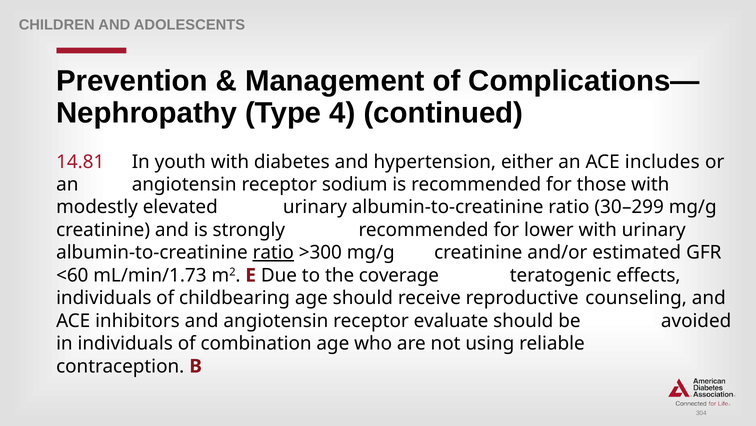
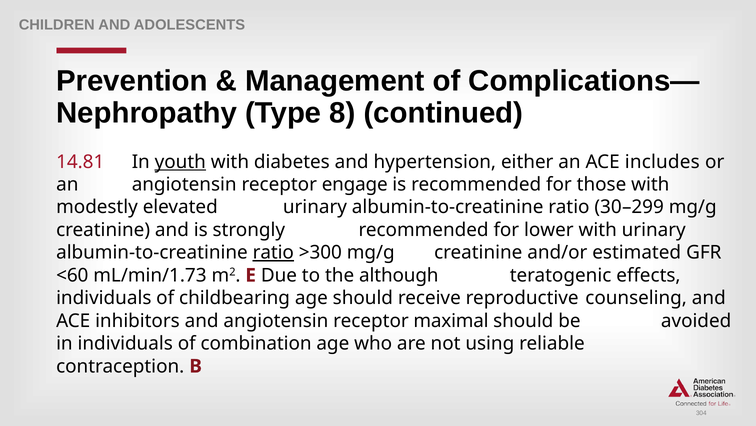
4: 4 -> 8
youth underline: none -> present
sodium: sodium -> engage
coverage: coverage -> although
evaluate: evaluate -> maximal
